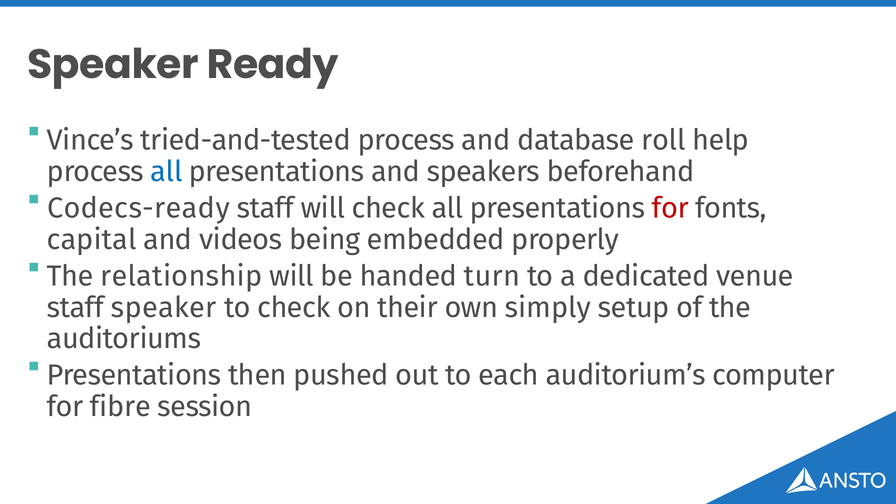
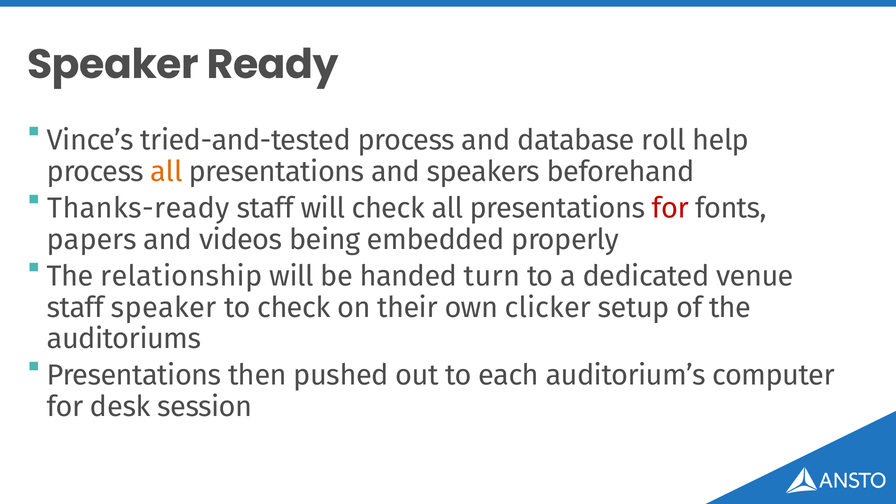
all at (167, 172) colour: blue -> orange
Codecs-ready: Codecs-ready -> Thanks-ready
capital: capital -> papers
simply: simply -> clicker
fibre: fibre -> desk
